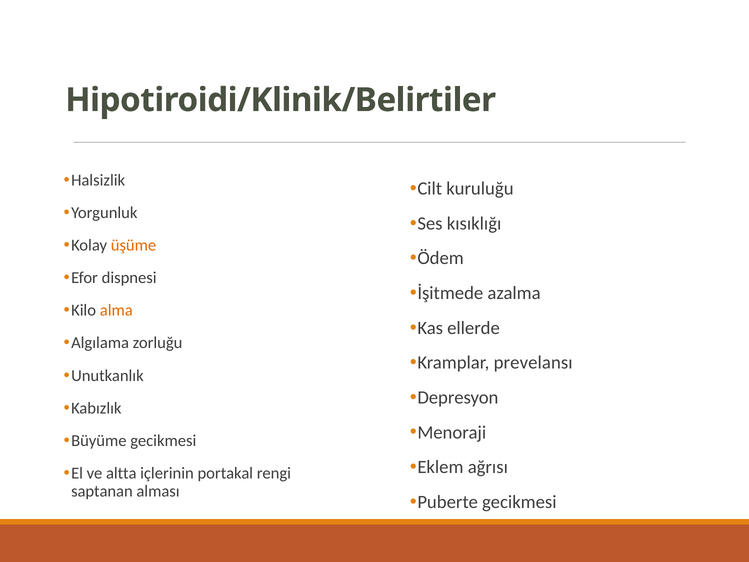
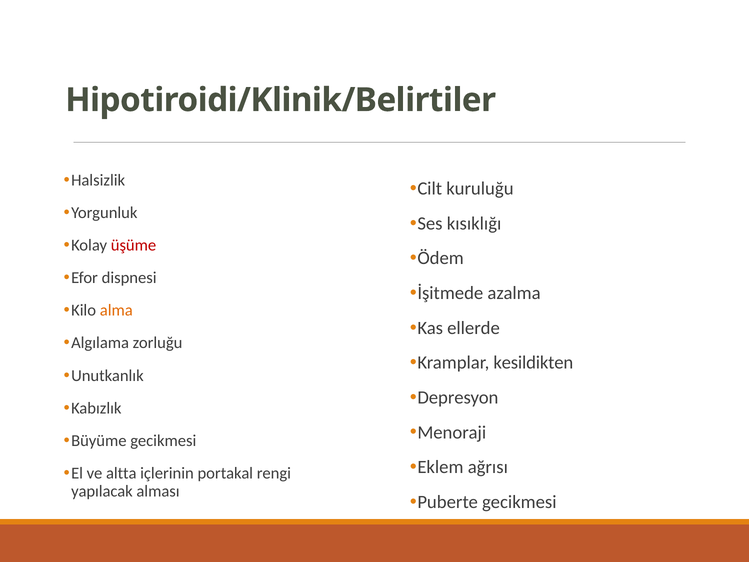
üşüme colour: orange -> red
prevelansı: prevelansı -> kesildikten
saptanan: saptanan -> yapılacak
